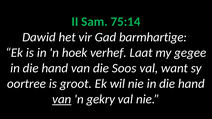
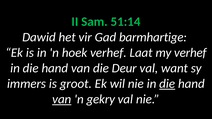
75:14: 75:14 -> 51:14
my gegee: gegee -> verhef
Soos: Soos -> Deur
oortree: oortree -> immers
die at (167, 84) underline: none -> present
